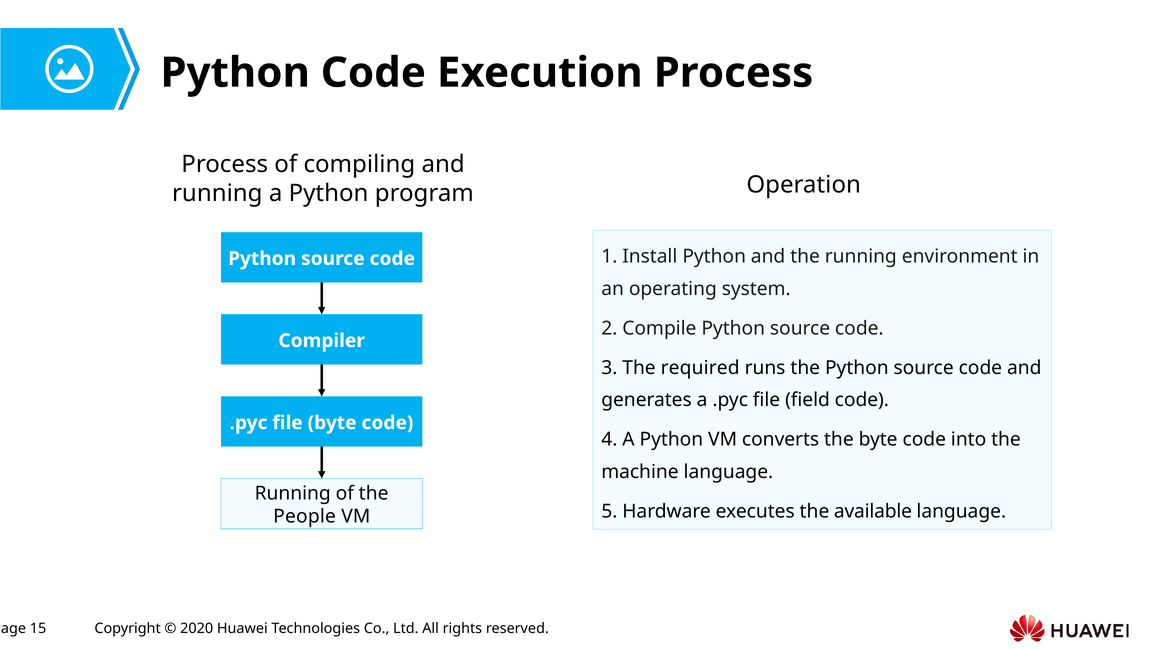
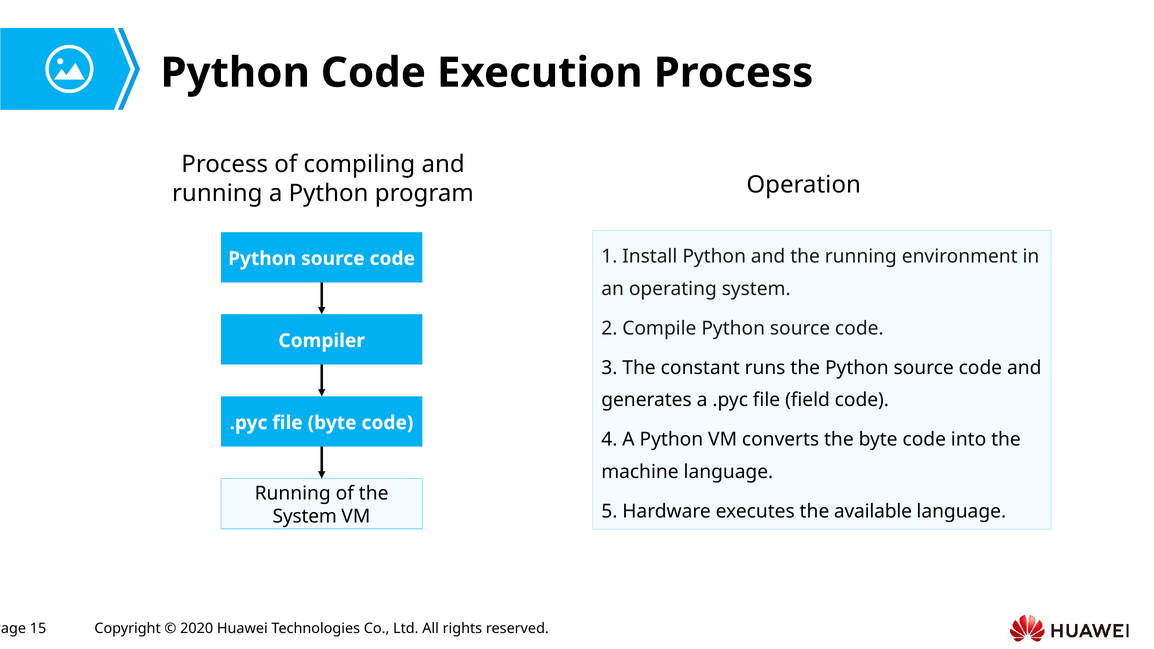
required: required -> constant
People at (305, 517): People -> System
